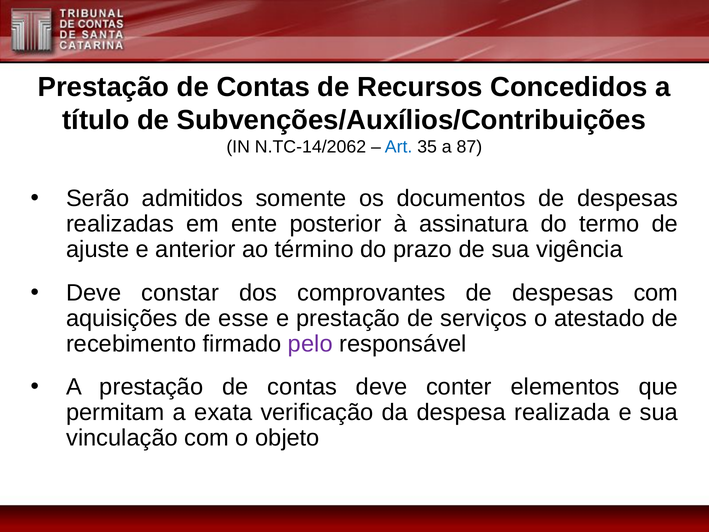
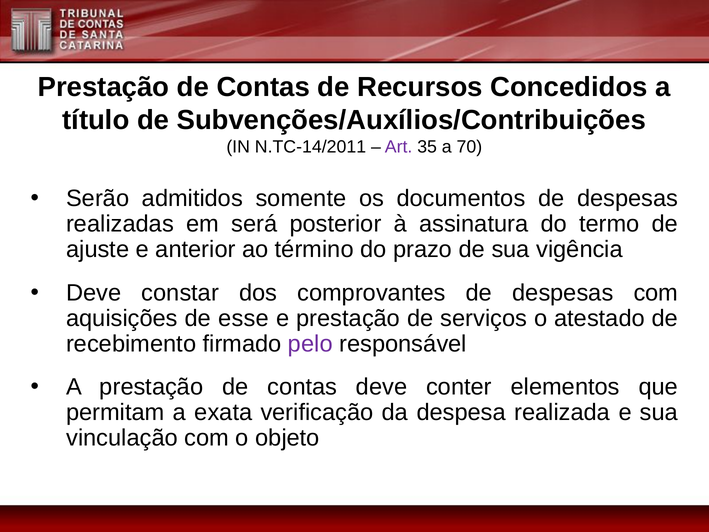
N.TC-14/2062: N.TC-14/2062 -> N.TC-14/2011
Art colour: blue -> purple
87: 87 -> 70
ente: ente -> será
